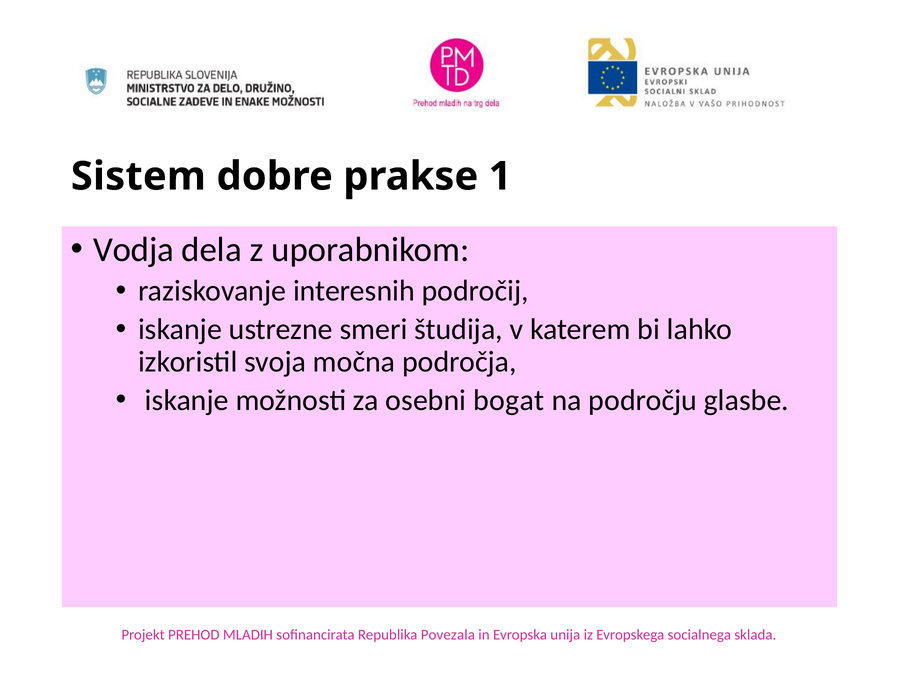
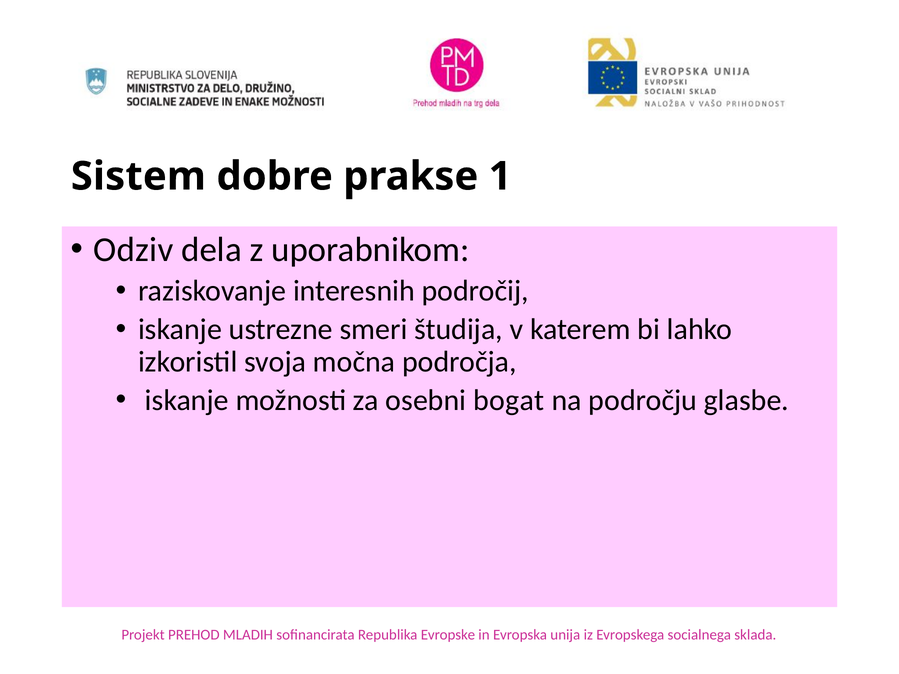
Vodja: Vodja -> Odziv
Povezala: Povezala -> Evropske
